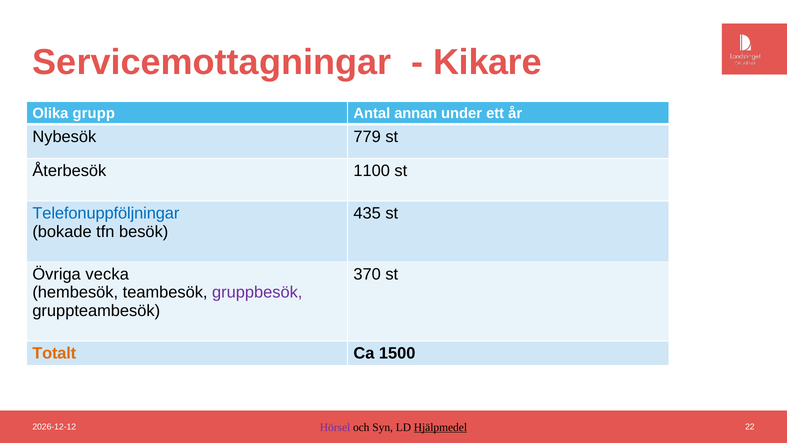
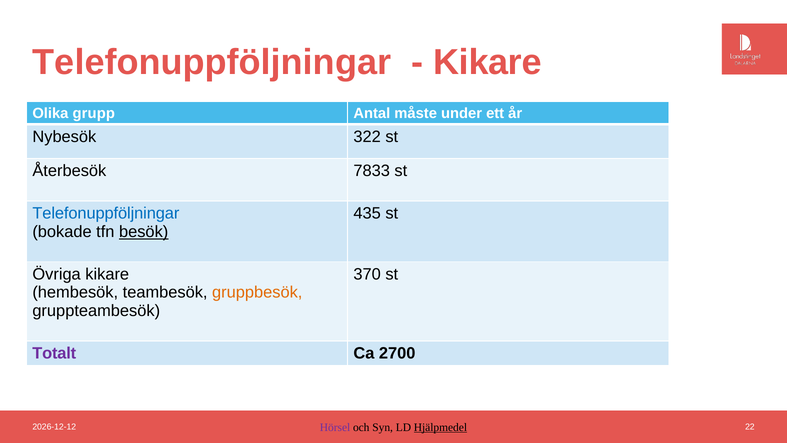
Servicemottagningar at (212, 62): Servicemottagningar -> Telefonuppföljningar
annan: annan -> måste
779: 779 -> 322
1100: 1100 -> 7833
besök underline: none -> present
Övriga vecka: vecka -> kikare
gruppbesök colour: purple -> orange
Totalt colour: orange -> purple
1500: 1500 -> 2700
